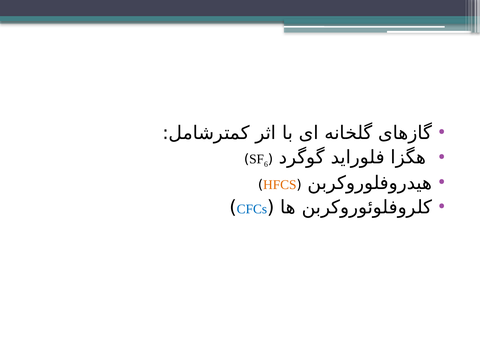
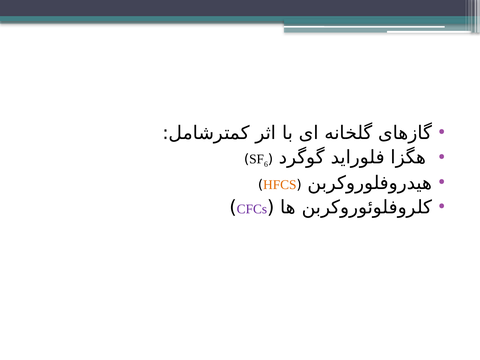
CFCs colour: blue -> purple
